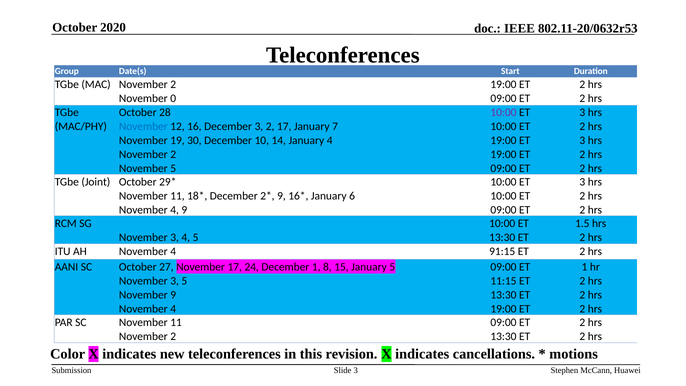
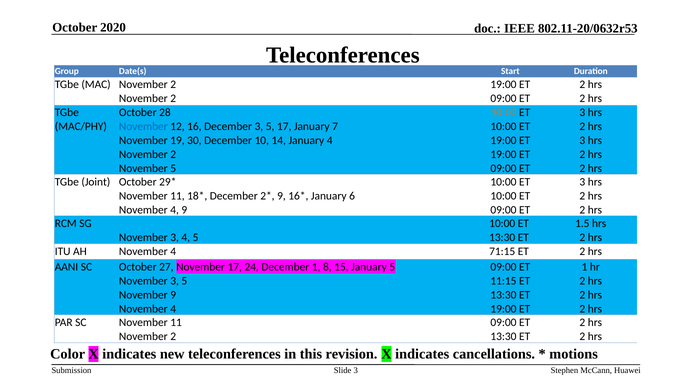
0 at (173, 99): 0 -> 2
10:00 at (503, 113) colour: purple -> orange
December 3 2: 2 -> 5
91:15: 91:15 -> 71:15
